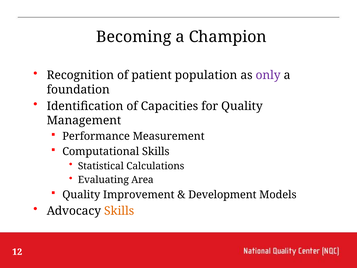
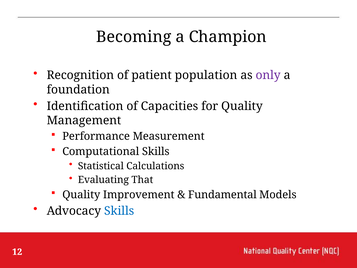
Area: Area -> That
Development: Development -> Fundamental
Skills at (119, 211) colour: orange -> blue
